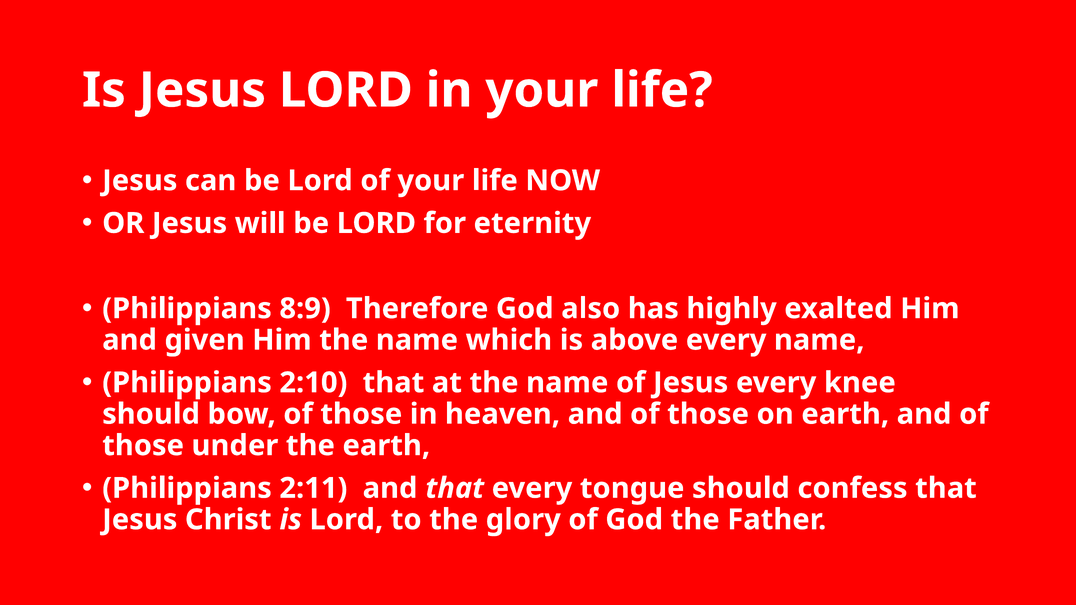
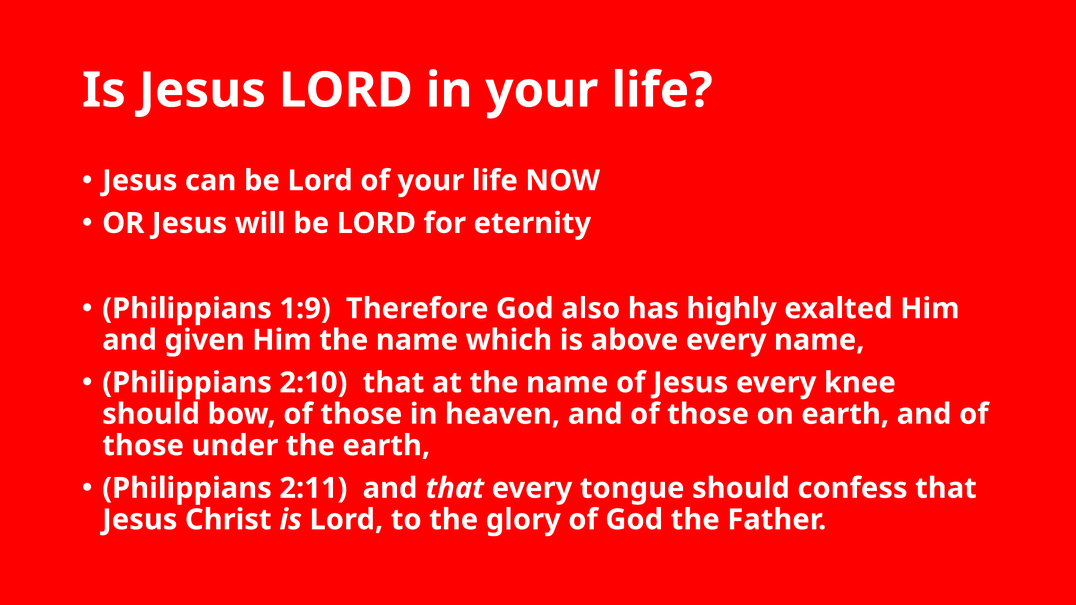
8:9: 8:9 -> 1:9
